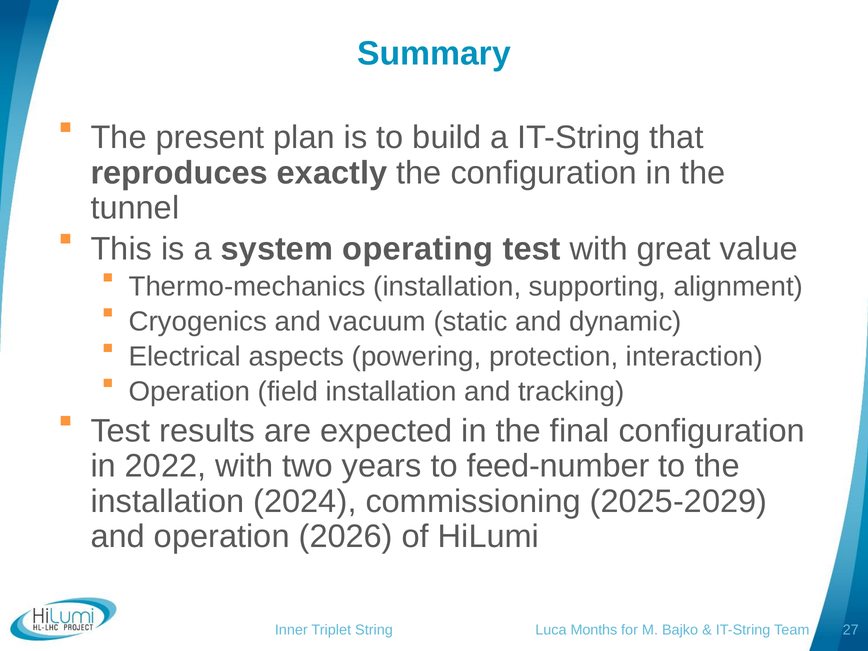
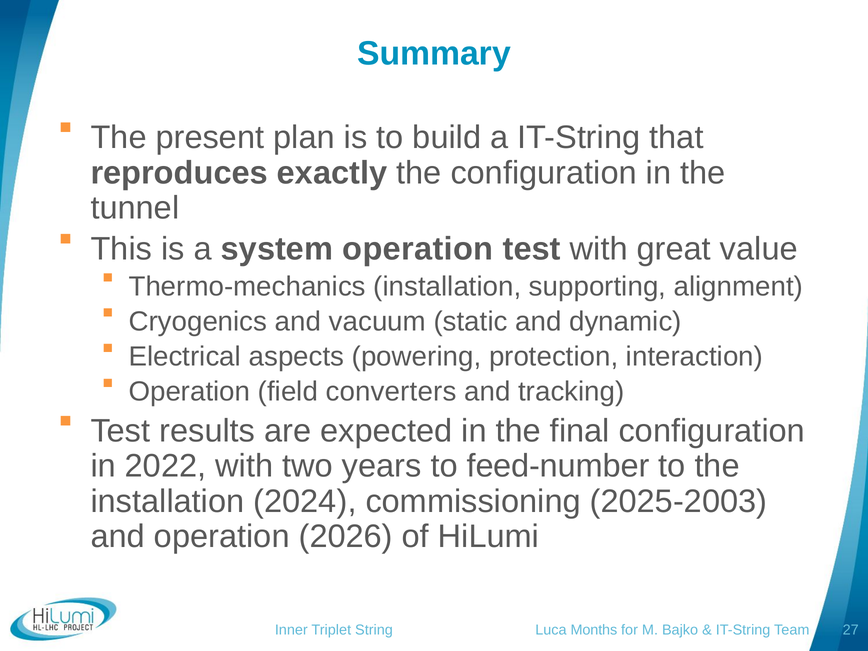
system operating: operating -> operation
field installation: installation -> converters
2025-2029: 2025-2029 -> 2025-2003
